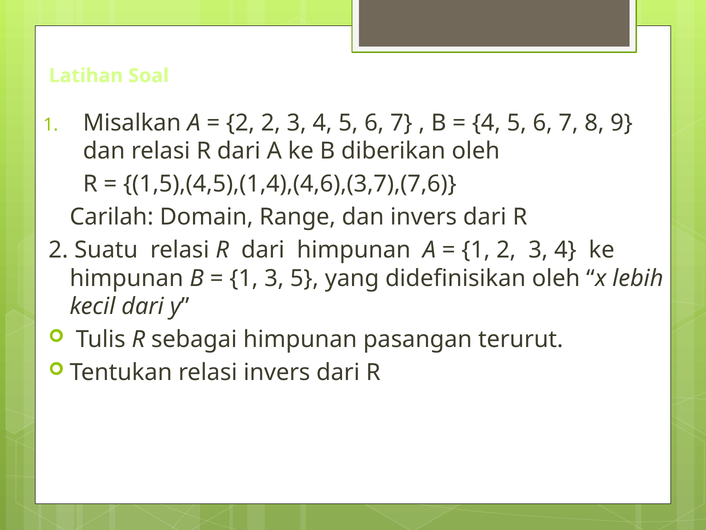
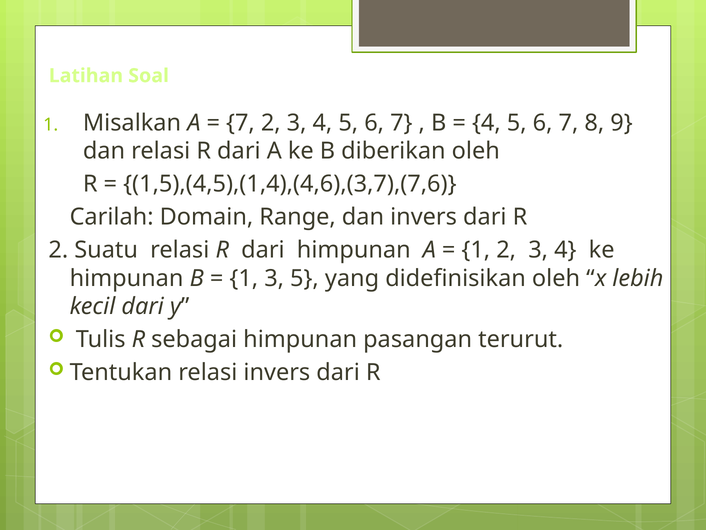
2 at (240, 123): 2 -> 7
